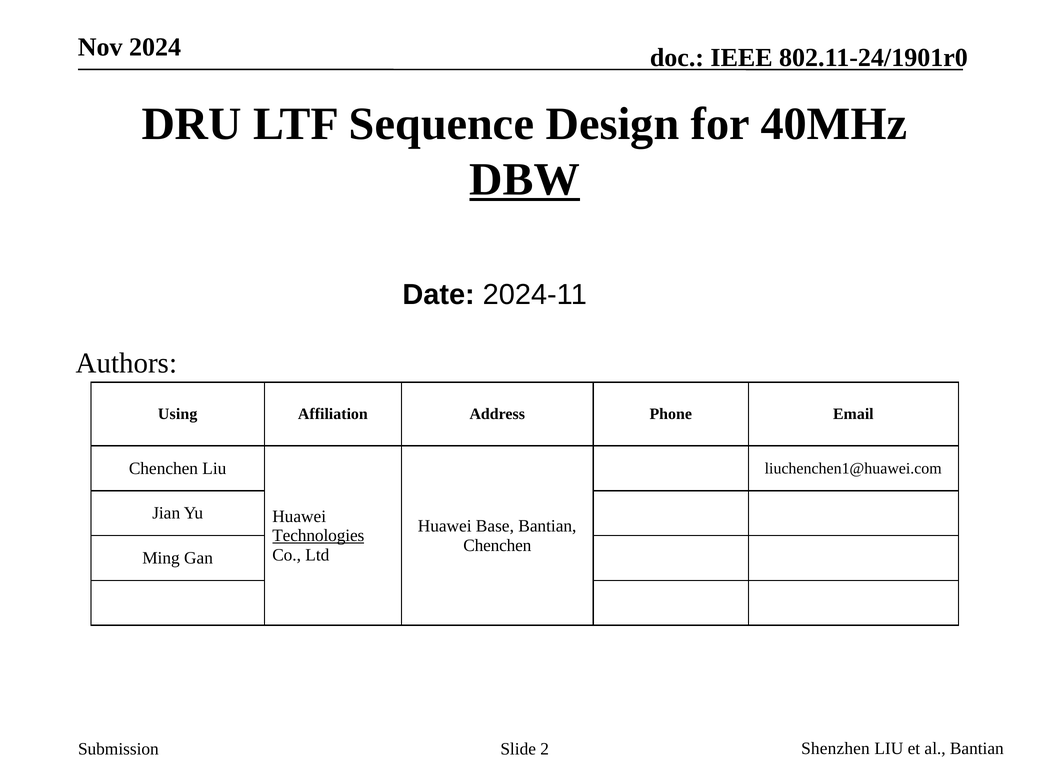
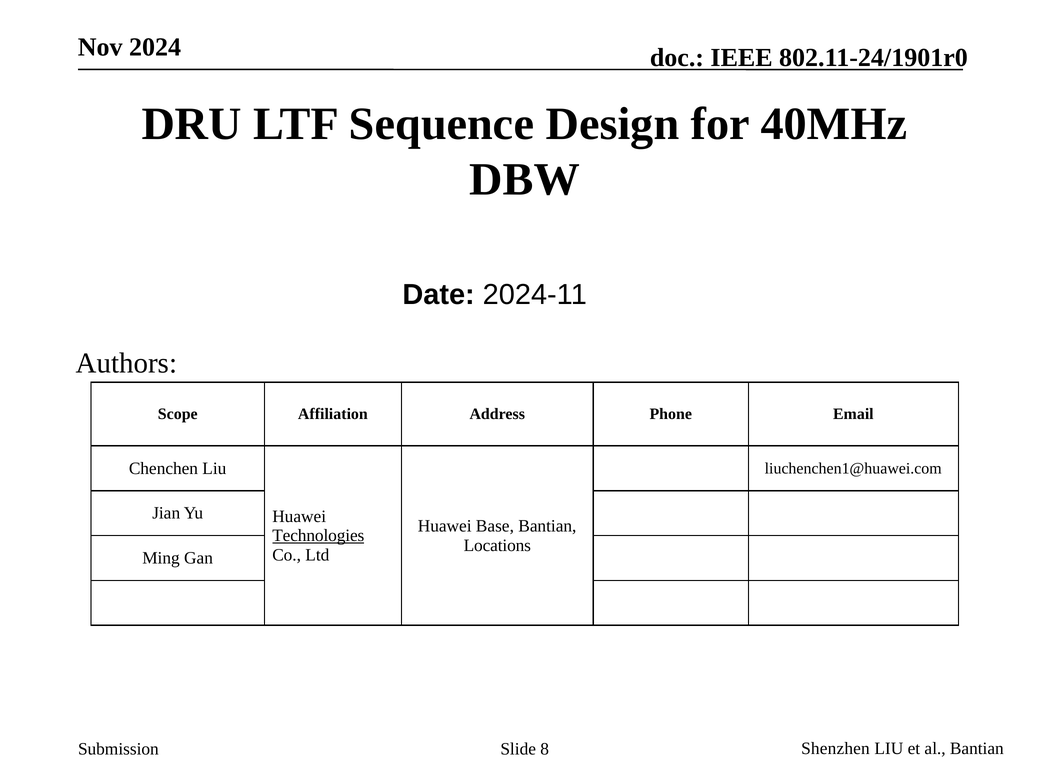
DBW underline: present -> none
Using: Using -> Scope
Chenchen at (497, 545): Chenchen -> Locations
2: 2 -> 8
